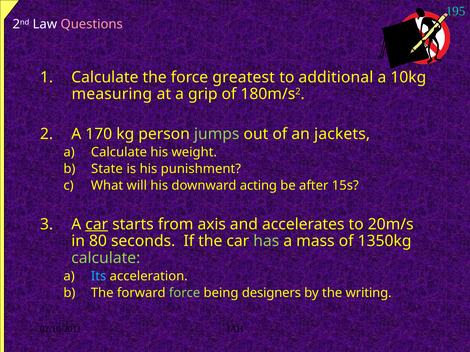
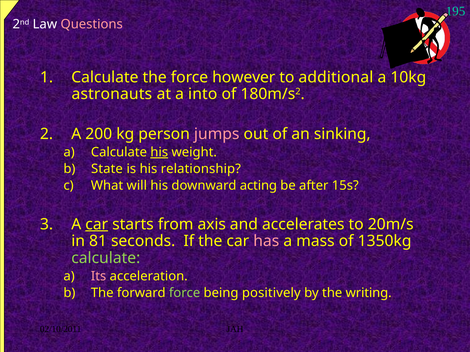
greatest: greatest -> however
measuring: measuring -> astronauts
grip: grip -> into
170: 170 -> 200
jumps colour: light green -> pink
jackets: jackets -> sinking
his at (159, 152) underline: none -> present
punishment: punishment -> relationship
80: 80 -> 81
has colour: light green -> pink
Its colour: light blue -> pink
designers: designers -> positively
